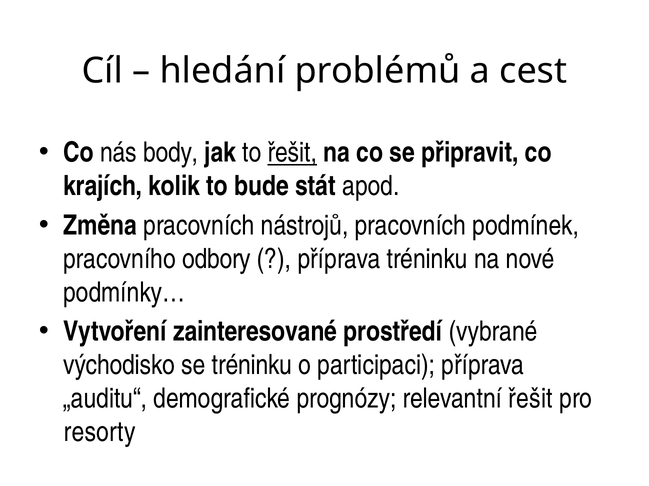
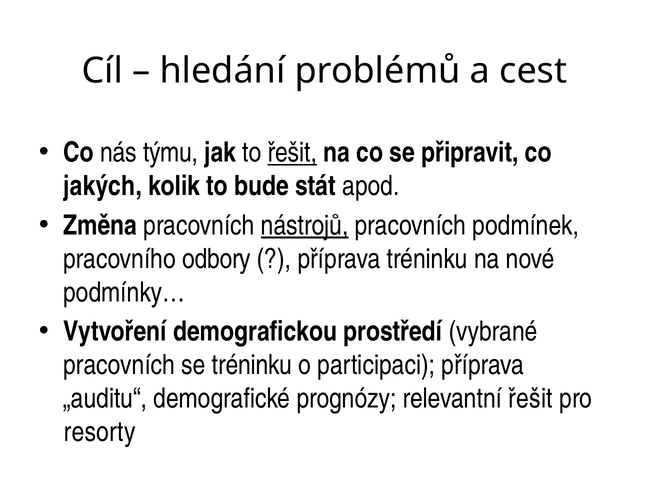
body: body -> týmu
krajích: krajích -> jakých
nástrojů underline: none -> present
zainteresované: zainteresované -> demografickou
východisko at (119, 366): východisko -> pracovních
